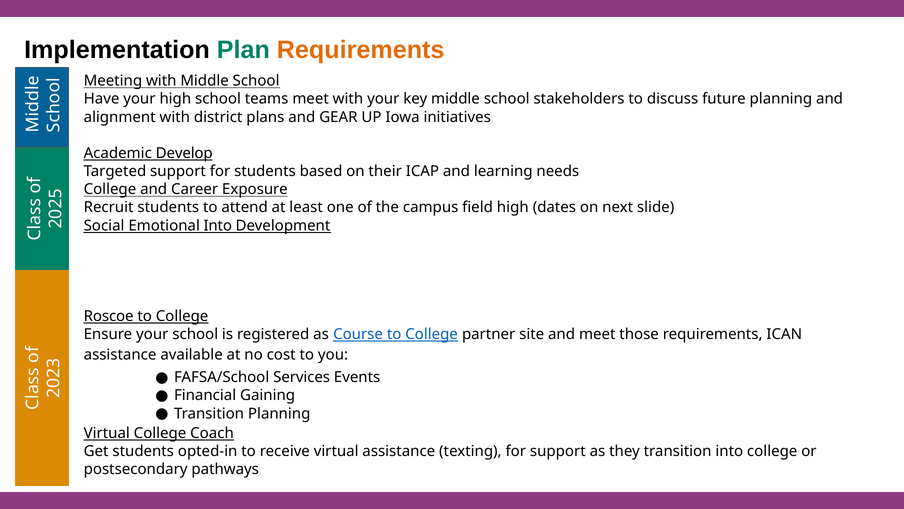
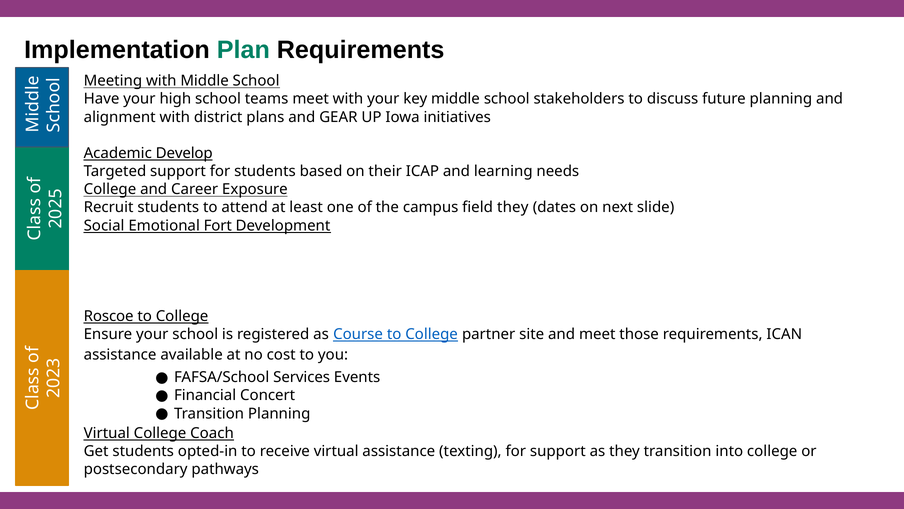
Requirements at (361, 50) colour: orange -> black
field high: high -> they
Emotional Into: Into -> Fort
Gaining: Gaining -> Concert
